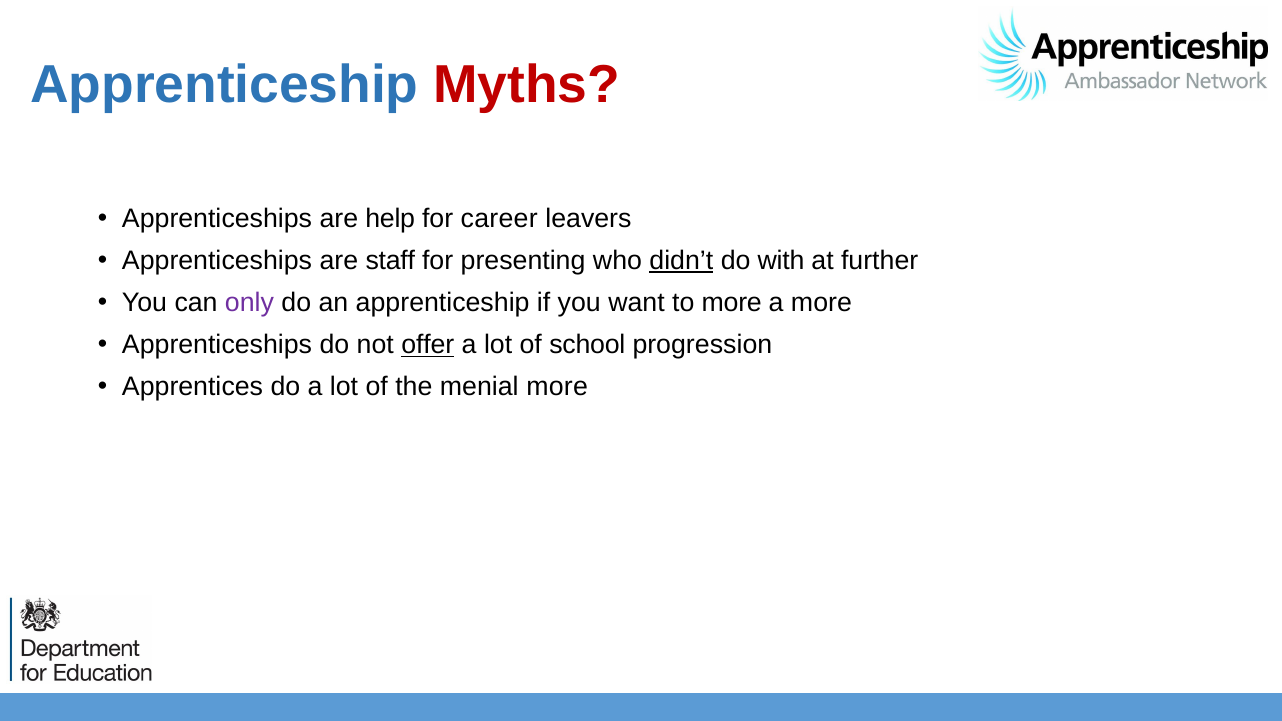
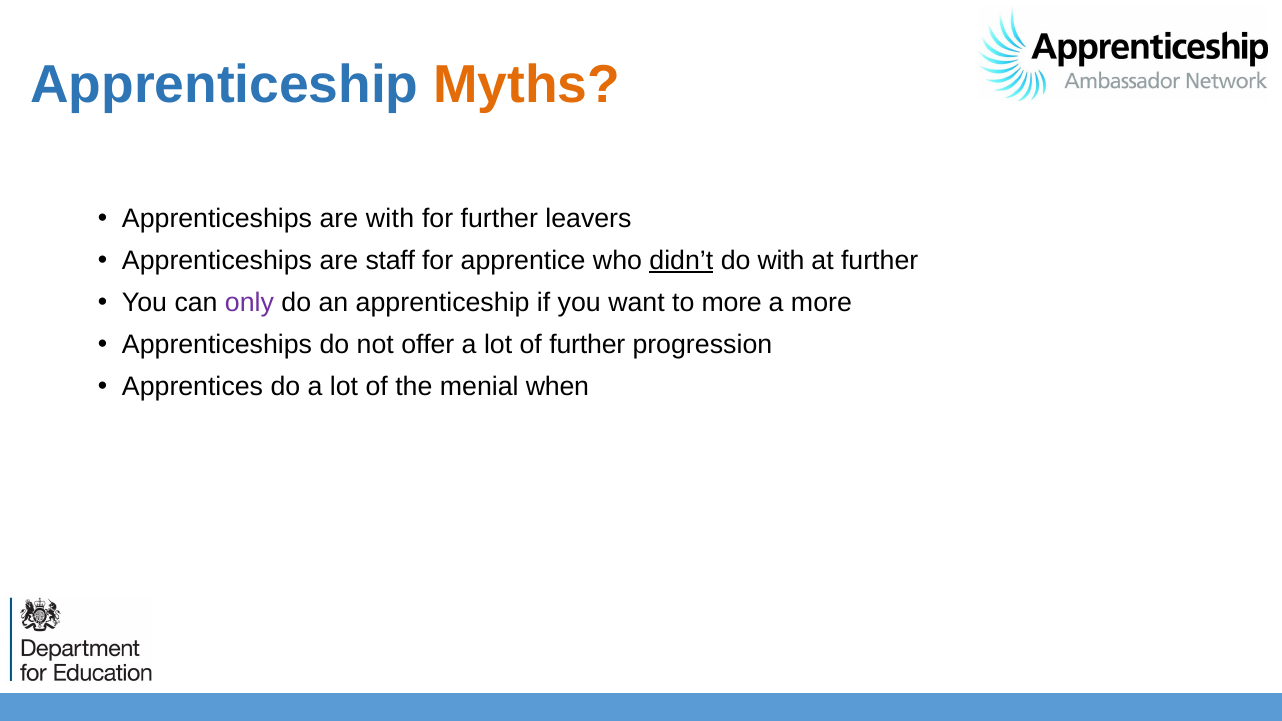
Myths colour: red -> orange
are help: help -> with
for career: career -> further
presenting: presenting -> apprentice
offer underline: present -> none
of school: school -> further
menial more: more -> when
